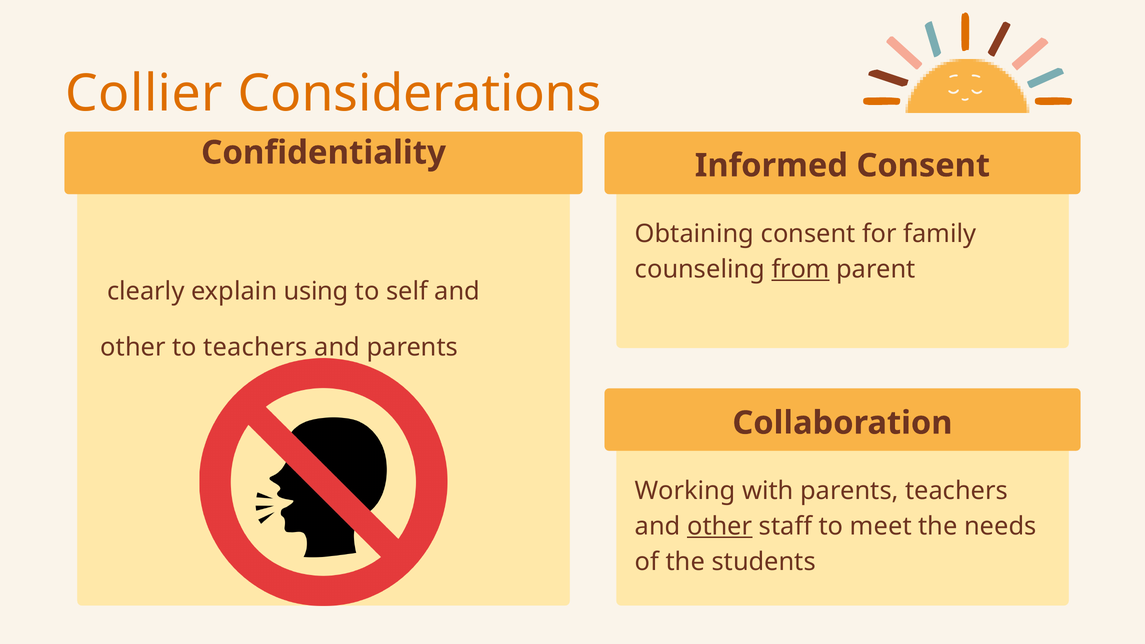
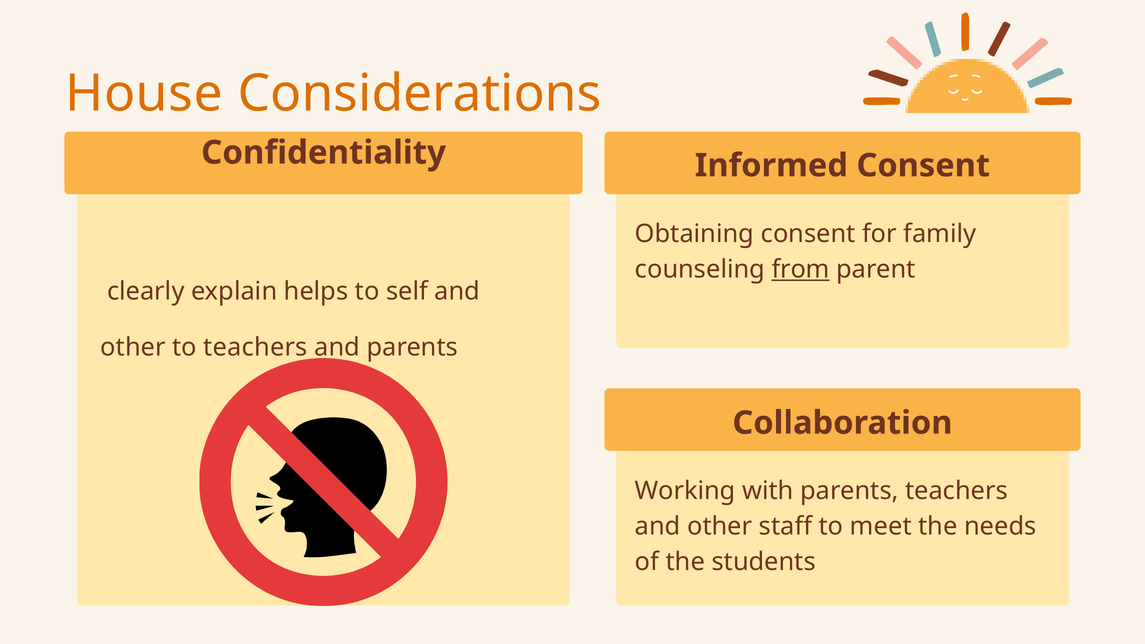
Collier: Collier -> House
using: using -> helps
other at (720, 526) underline: present -> none
